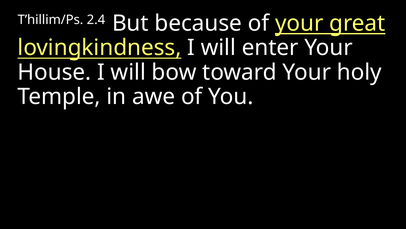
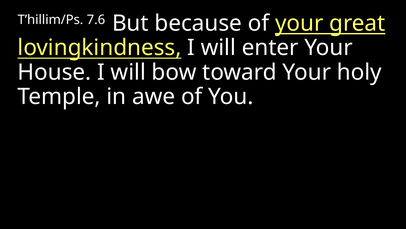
2.4: 2.4 -> 7.6
